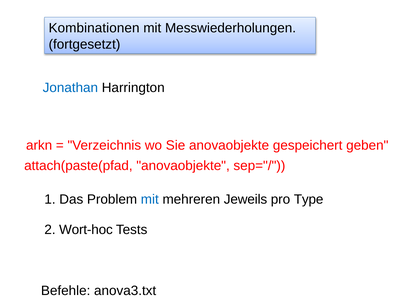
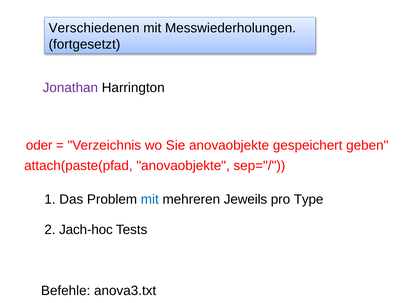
Kombinationen: Kombinationen -> Verschiedenen
Jonathan colour: blue -> purple
arkn: arkn -> oder
Wort-hoc: Wort-hoc -> Jach-hoc
